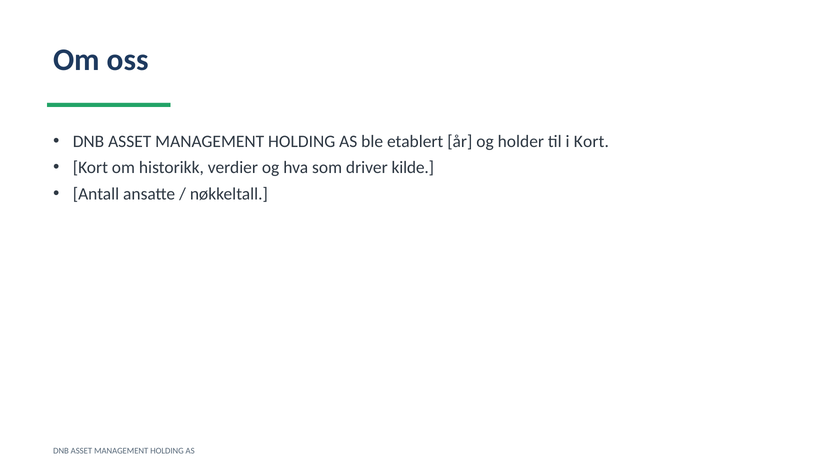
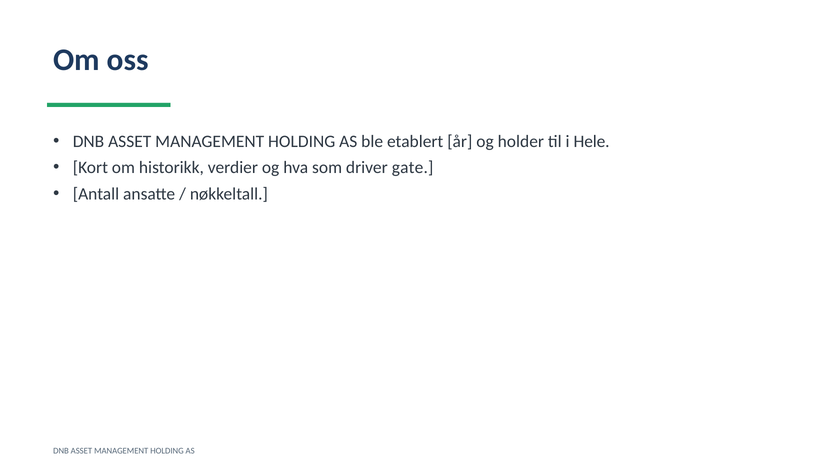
i Kort: Kort -> Hele
kilde: kilde -> gate
